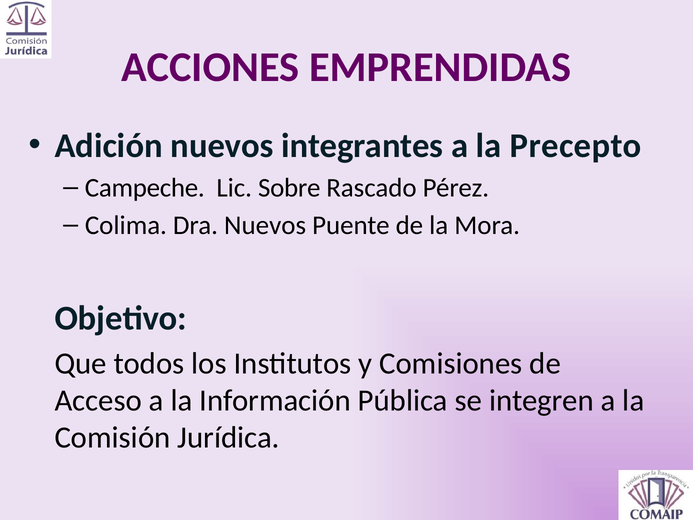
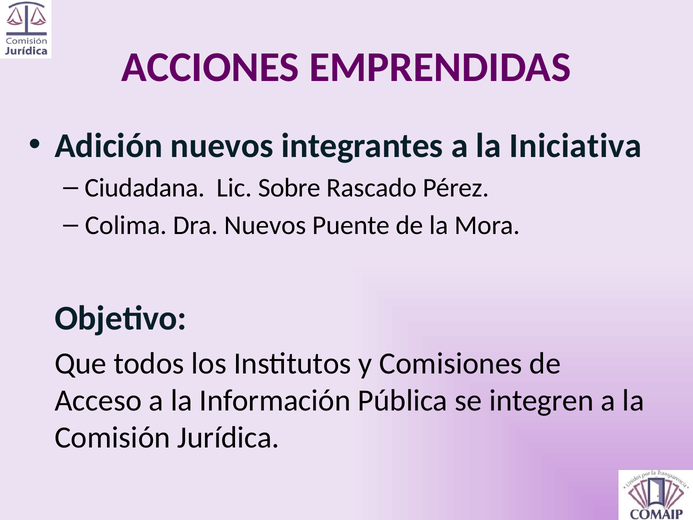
Precepto: Precepto -> Iniciativa
Campeche: Campeche -> Ciudadana
